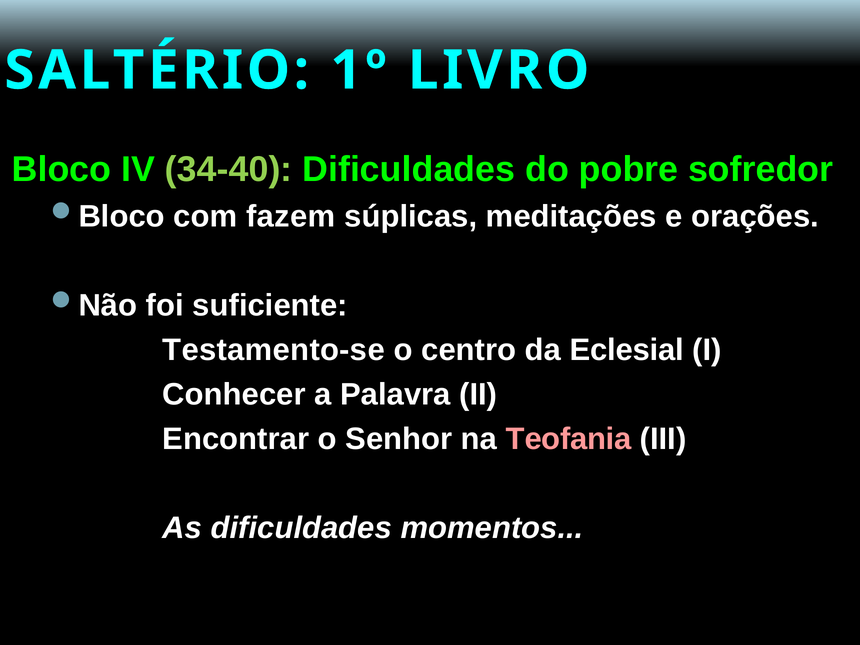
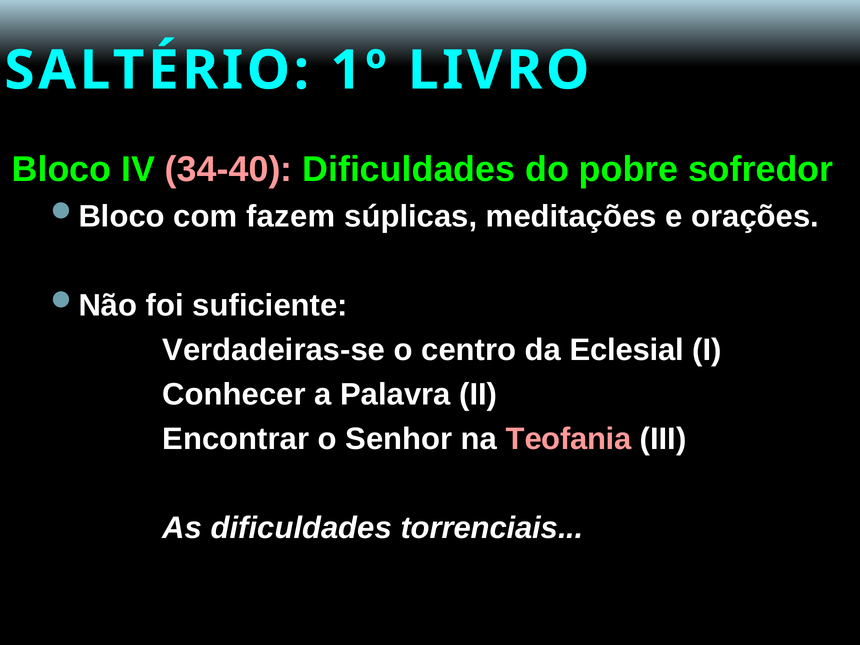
34-40 colour: light green -> pink
Testamento-se: Testamento-se -> Verdadeiras-se
momentos: momentos -> torrenciais
